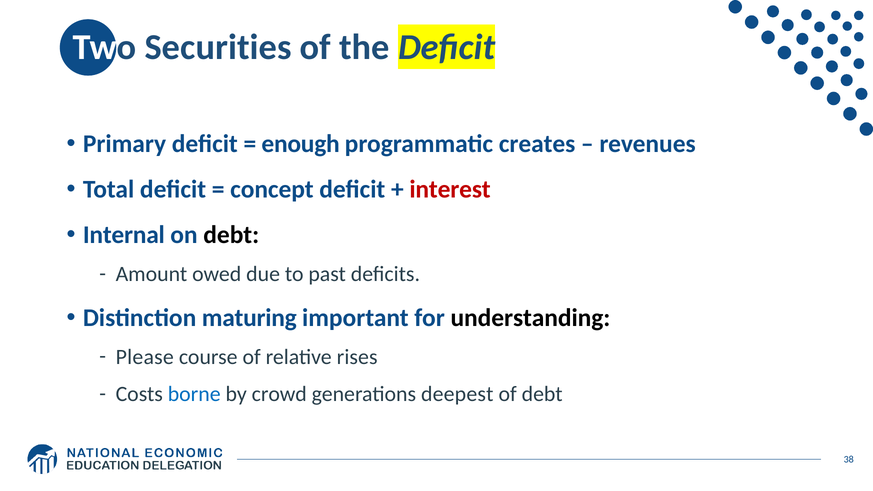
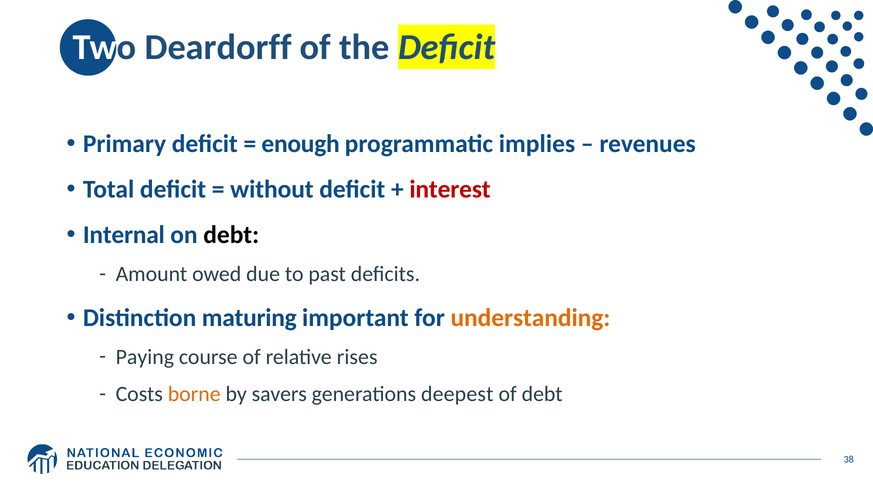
Securities: Securities -> Deardorff
creates: creates -> implies
concept: concept -> without
understanding colour: black -> orange
Please: Please -> Paying
borne colour: blue -> orange
crowd: crowd -> savers
